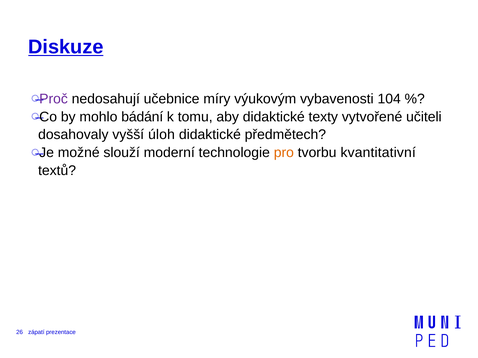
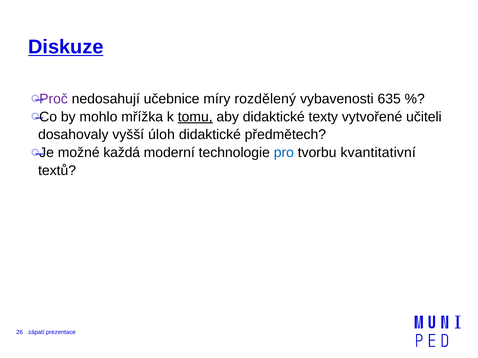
výukovým: výukovým -> rozdělený
104: 104 -> 635
bádání: bádání -> mřížka
tomu underline: none -> present
slouží: slouží -> každá
pro colour: orange -> blue
